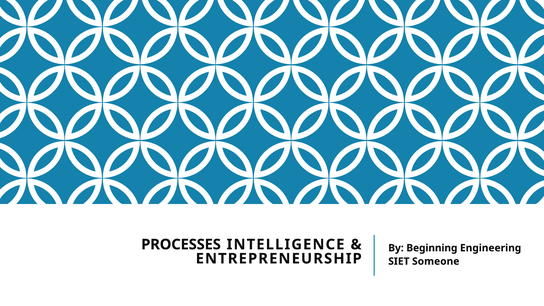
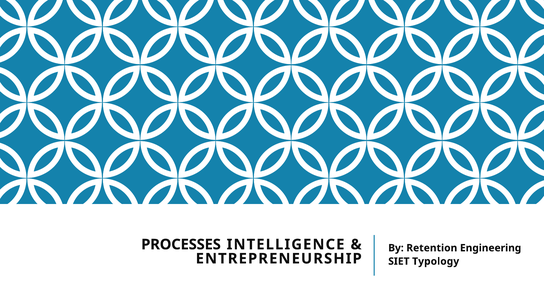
Beginning: Beginning -> Retention
Someone: Someone -> Typology
